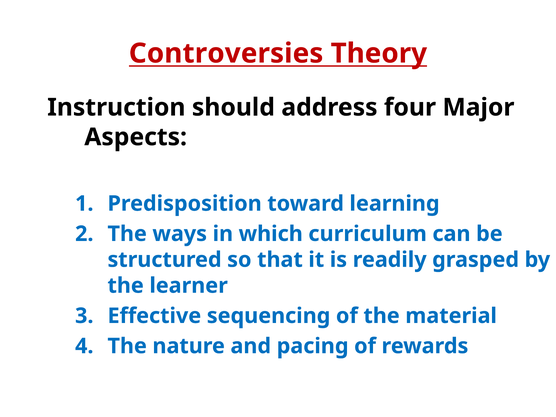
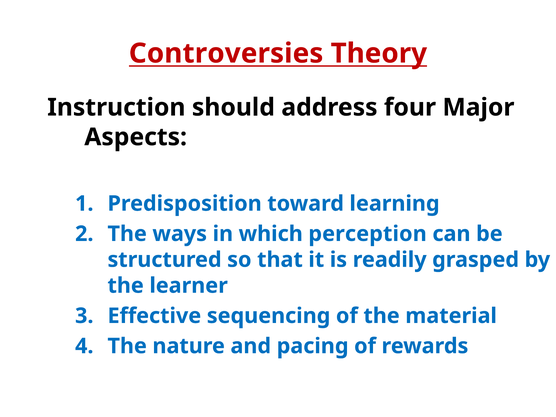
curriculum: curriculum -> perception
